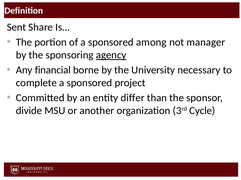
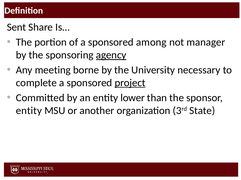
financial: financial -> meeting
project underline: none -> present
differ: differ -> lower
divide at (29, 111): divide -> entity
Cycle: Cycle -> State
